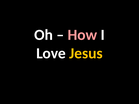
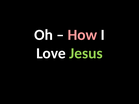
Jesus colour: yellow -> light green
